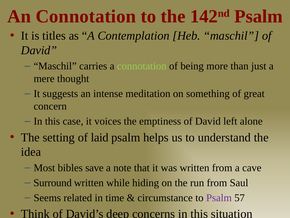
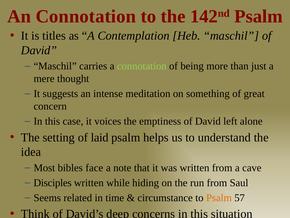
save: save -> face
Surround: Surround -> Disciples
Psalm at (219, 197) colour: purple -> orange
